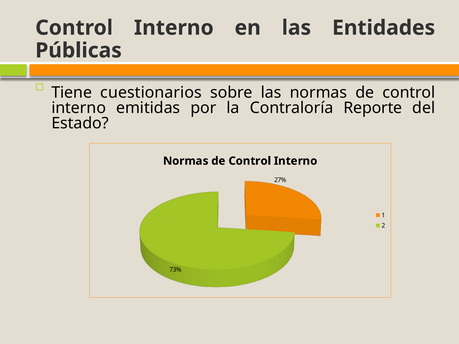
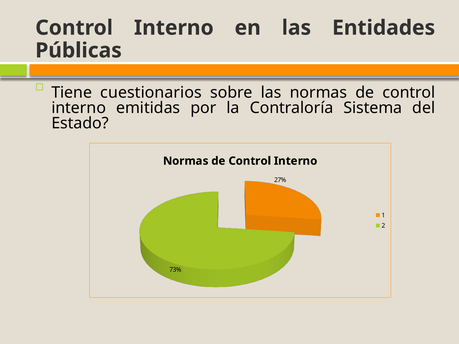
Reporte: Reporte -> Sistema
